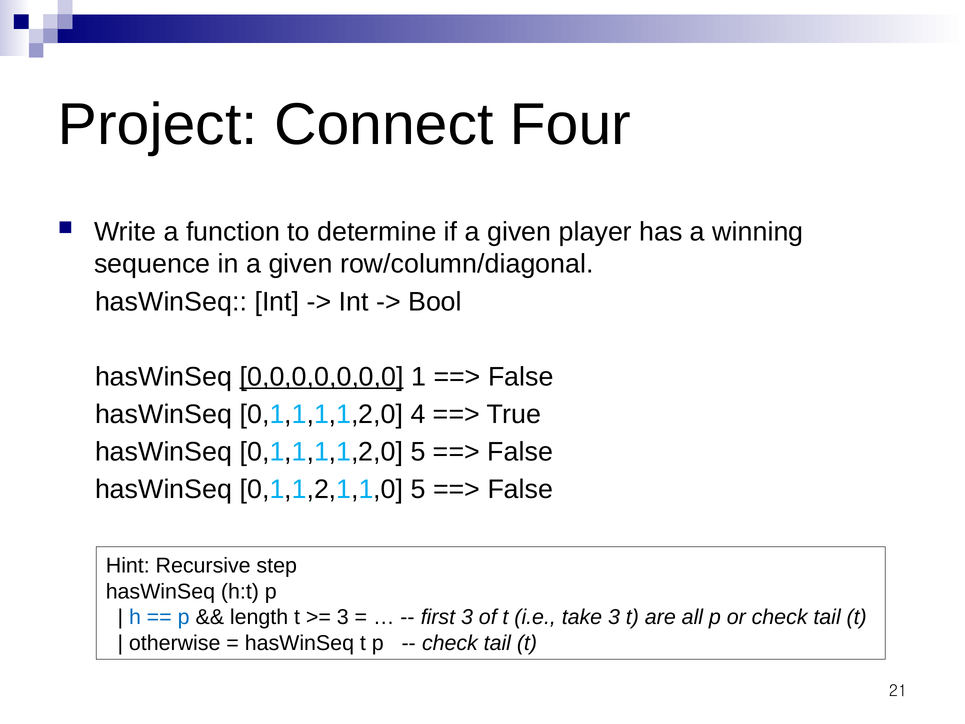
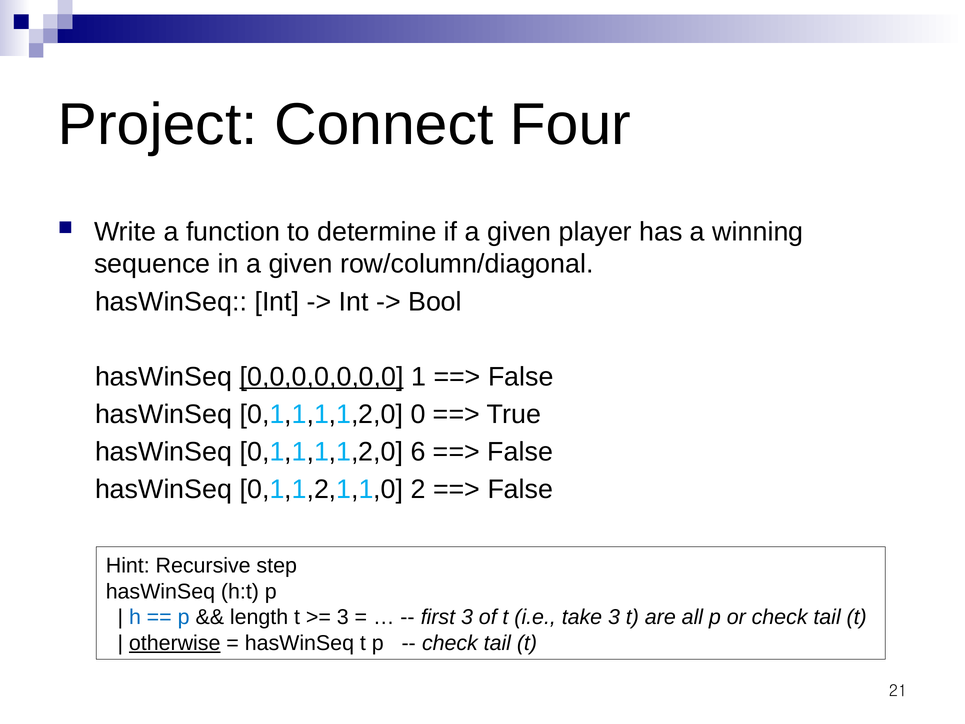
4: 4 -> 0
0,1,1,1,1,2,0 5: 5 -> 6
0,1,1,2,1,1,0 5: 5 -> 2
otherwise underline: none -> present
